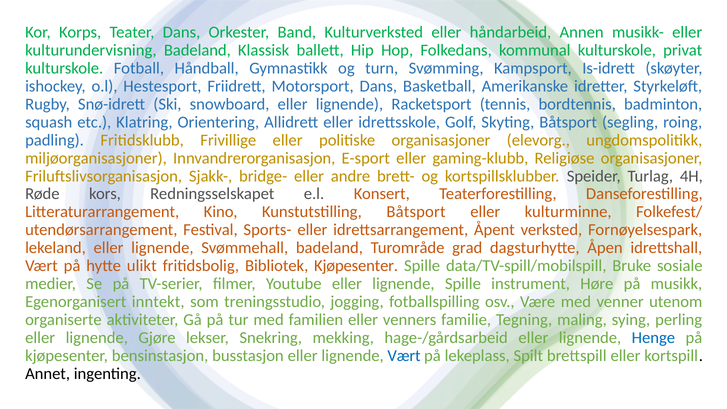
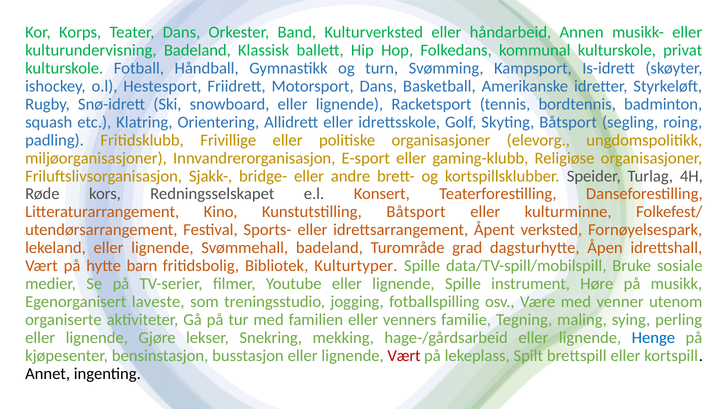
ulikt: ulikt -> barn
Bibliotek Kjøpesenter: Kjøpesenter -> Kulturtyper
inntekt: inntekt -> laveste
Vært at (404, 356) colour: blue -> red
